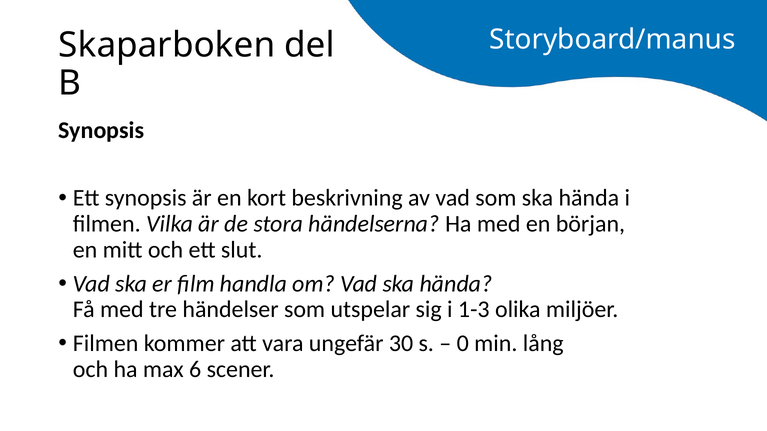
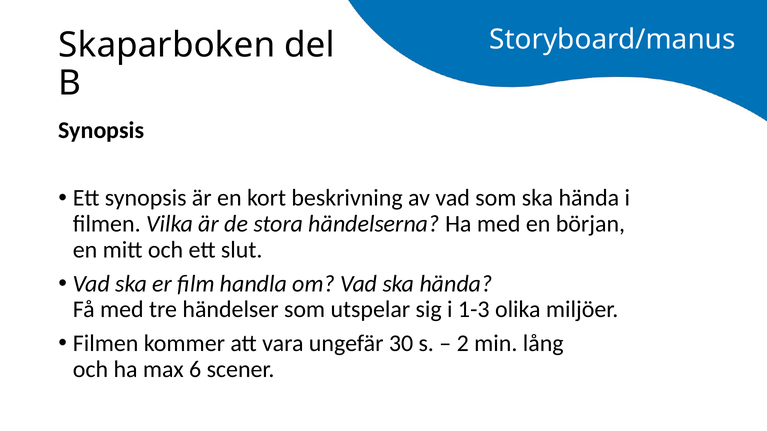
0: 0 -> 2
